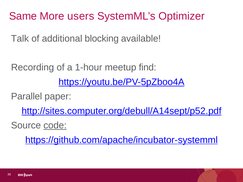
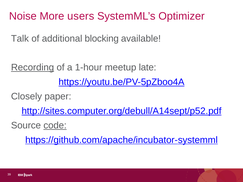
Same: Same -> Noise
Recording underline: none -> present
find: find -> late
Parallel: Parallel -> Closely
